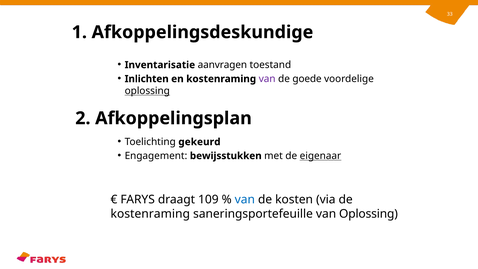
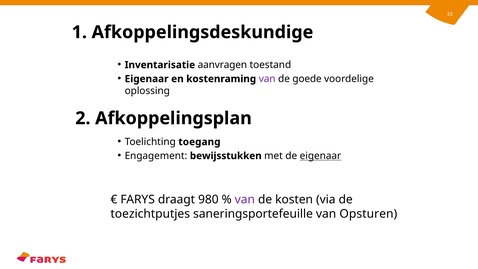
Inlichten at (147, 79): Inlichten -> Eigenaar
oplossing at (147, 91) underline: present -> none
gekeurd: gekeurd -> toegang
109: 109 -> 980
van at (245, 199) colour: blue -> purple
kostenraming at (150, 214): kostenraming -> toezichtputjes
van Oplossing: Oplossing -> Opsturen
